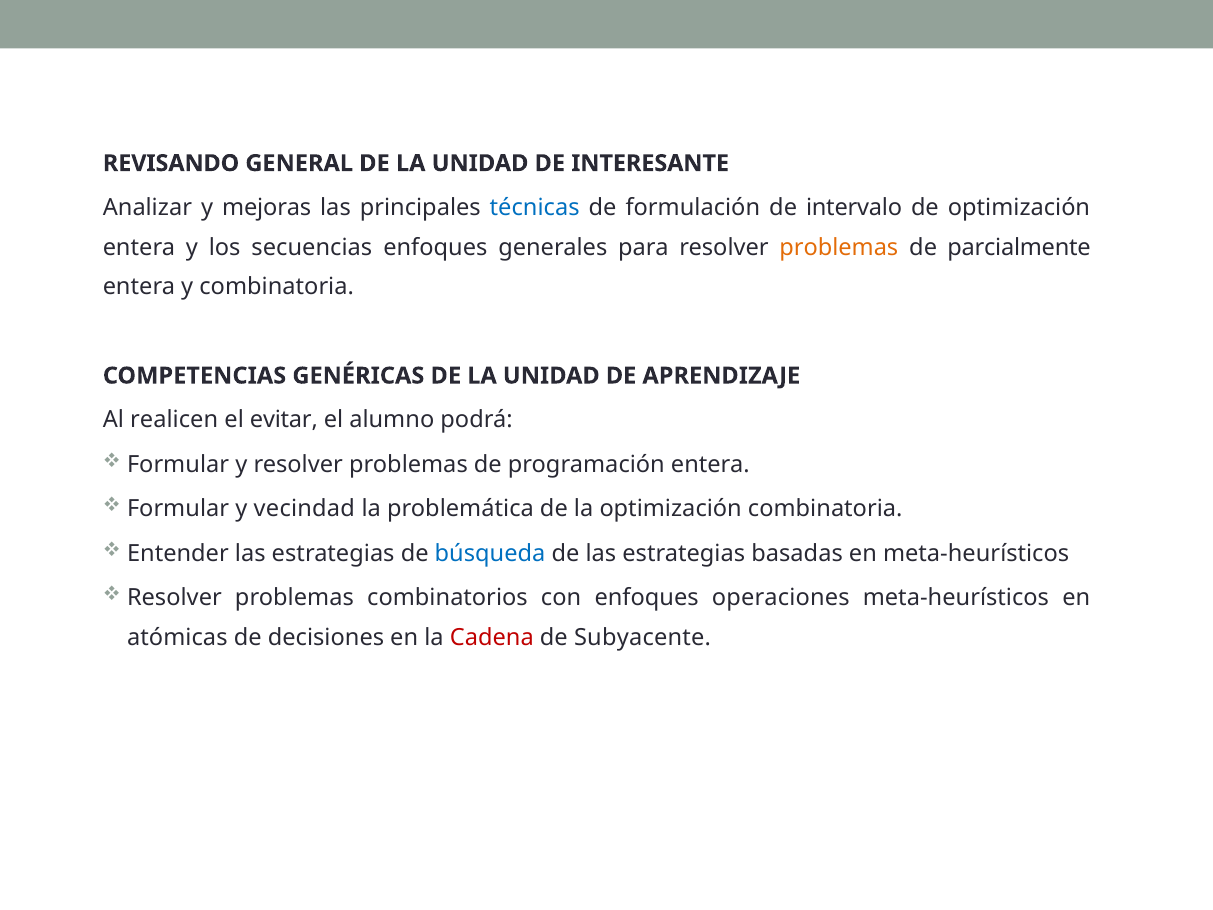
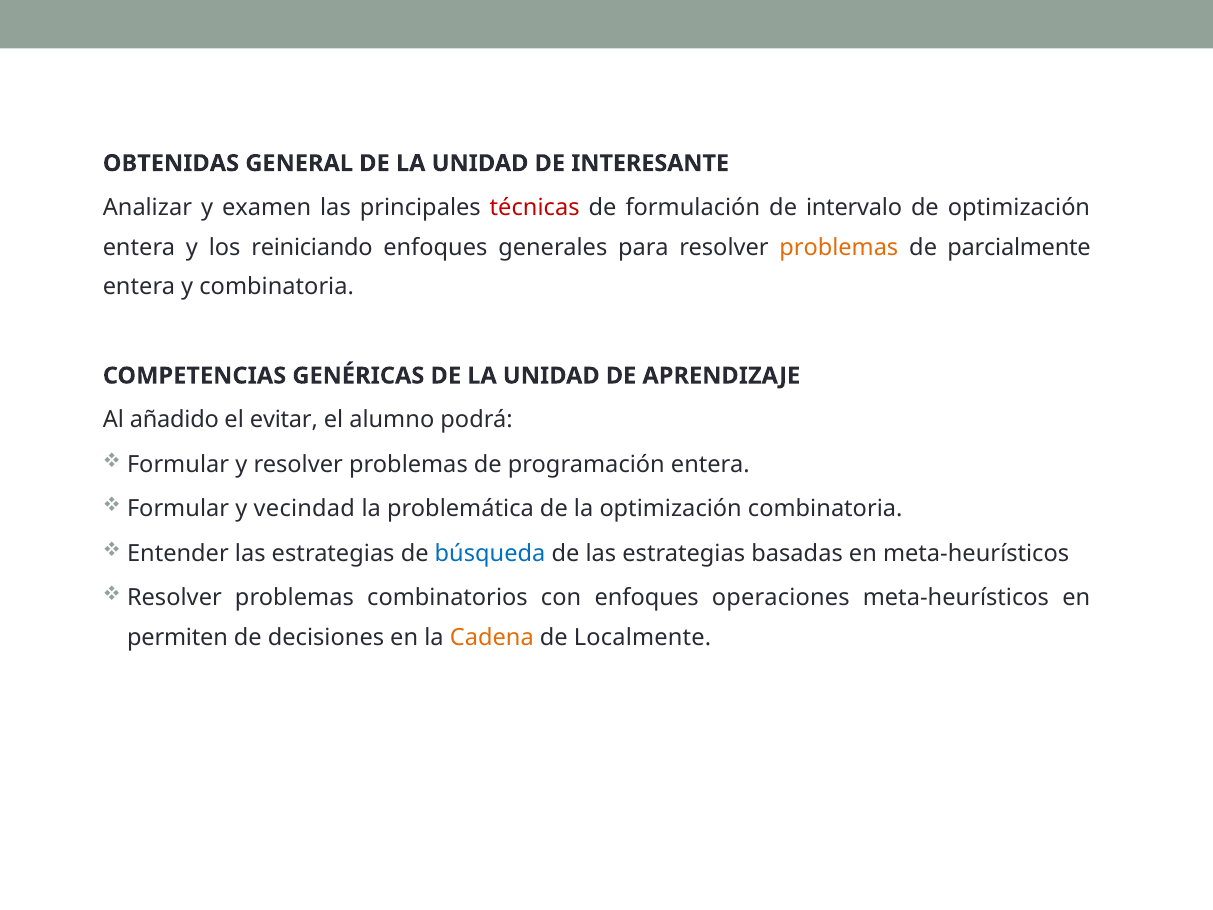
REVISANDO: REVISANDO -> OBTENIDAS
mejoras: mejoras -> examen
técnicas colour: blue -> red
secuencias: secuencias -> reiniciando
realicen: realicen -> añadido
atómicas: atómicas -> permiten
Cadena colour: red -> orange
Subyacente: Subyacente -> Localmente
